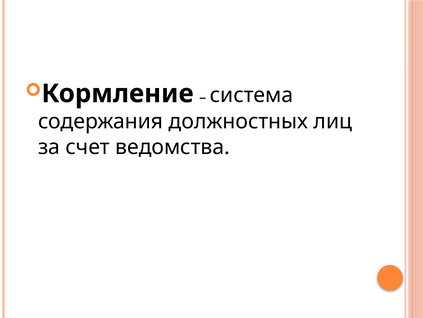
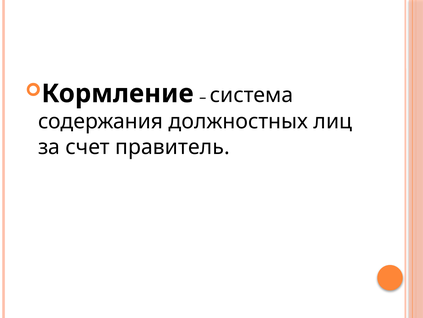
ведомства: ведомства -> правитель
